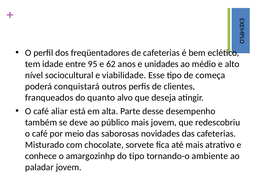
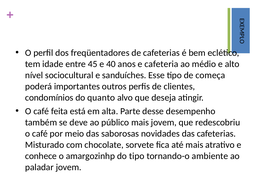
95: 95 -> 45
62: 62 -> 40
unidades: unidades -> cafeteria
viabilidade: viabilidade -> sanduíches
conquistará: conquistará -> importantes
franqueados: franqueados -> condomínios
aliar: aliar -> feita
